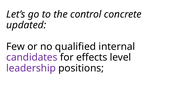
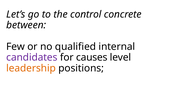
updated: updated -> between
effects: effects -> causes
leadership colour: purple -> orange
